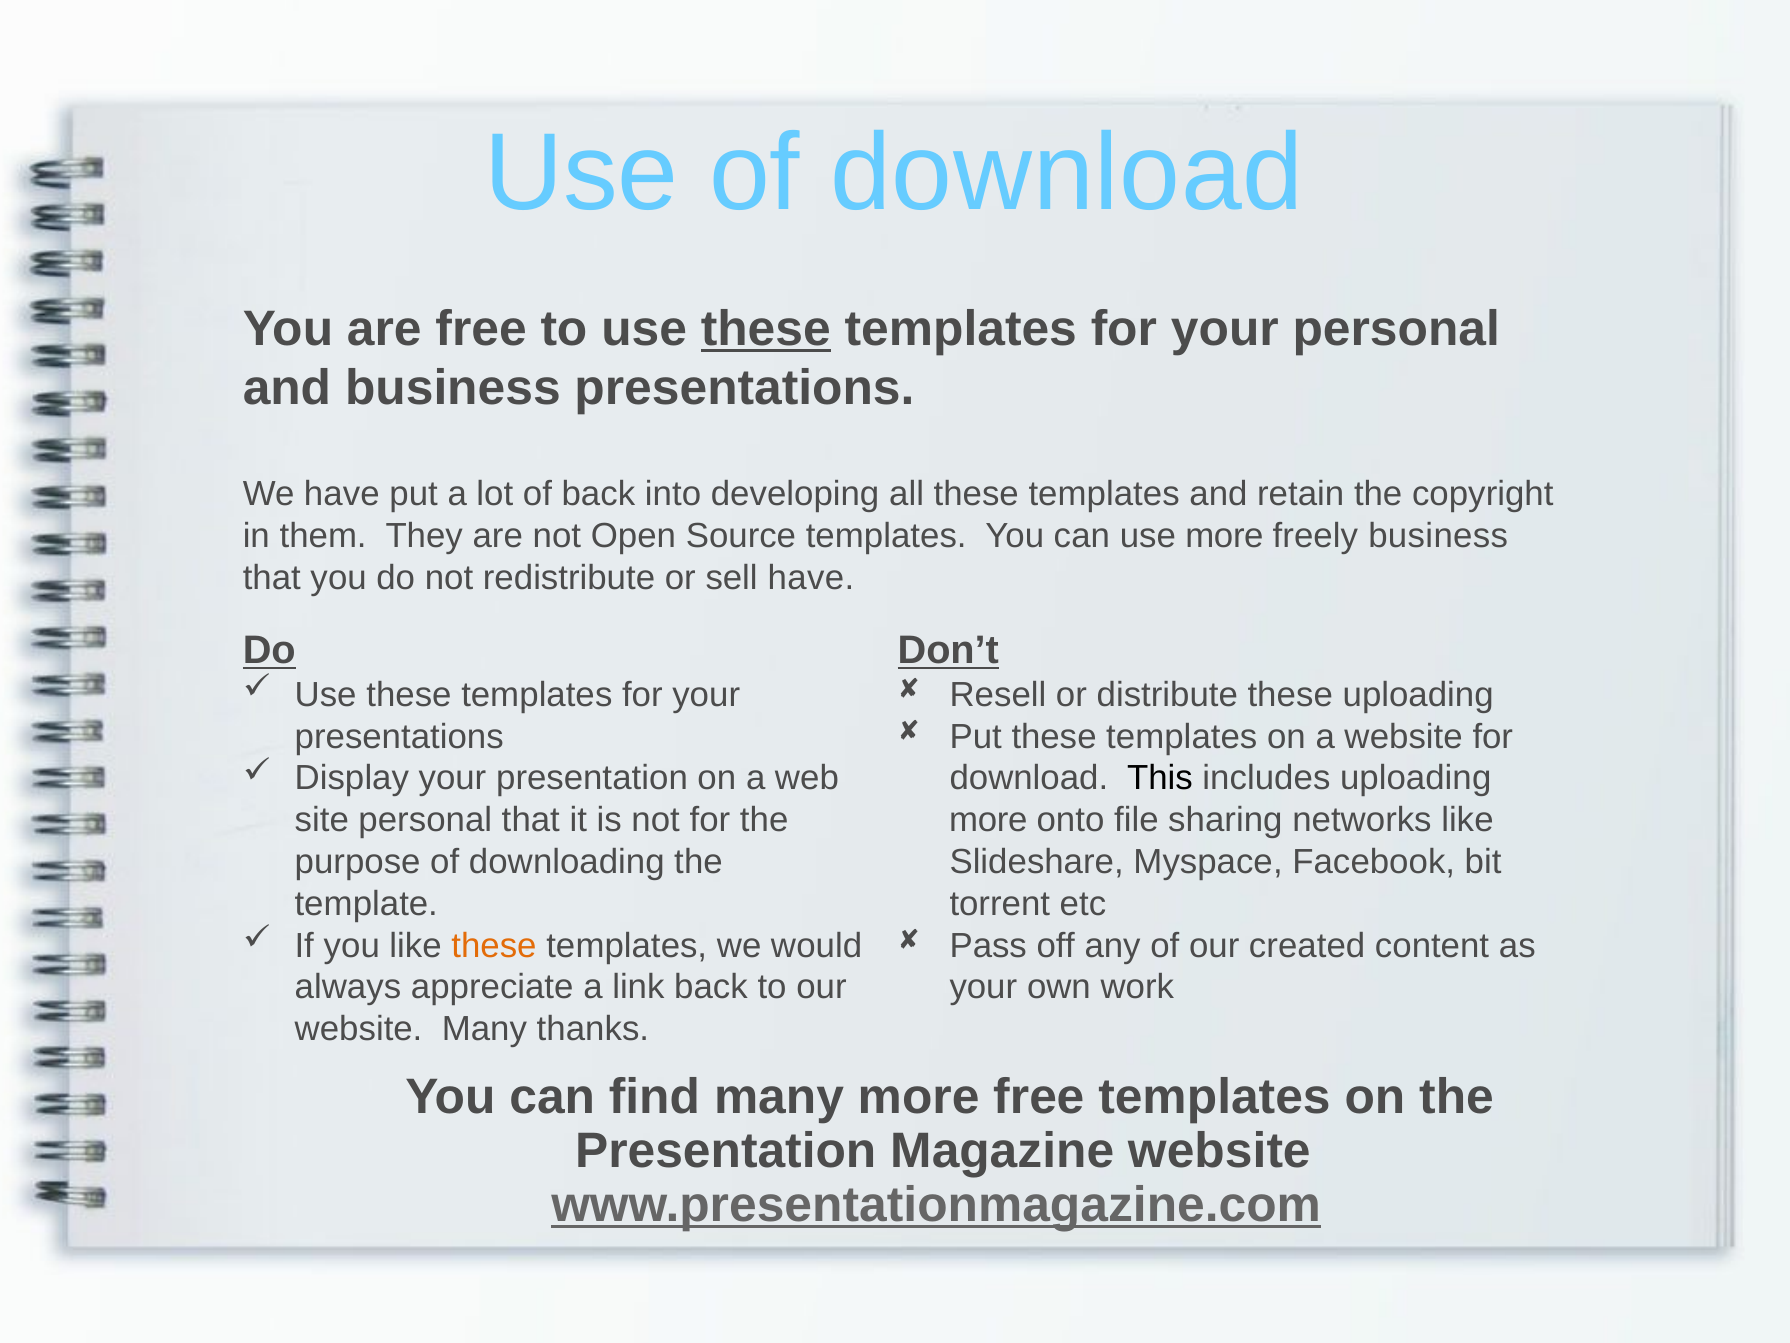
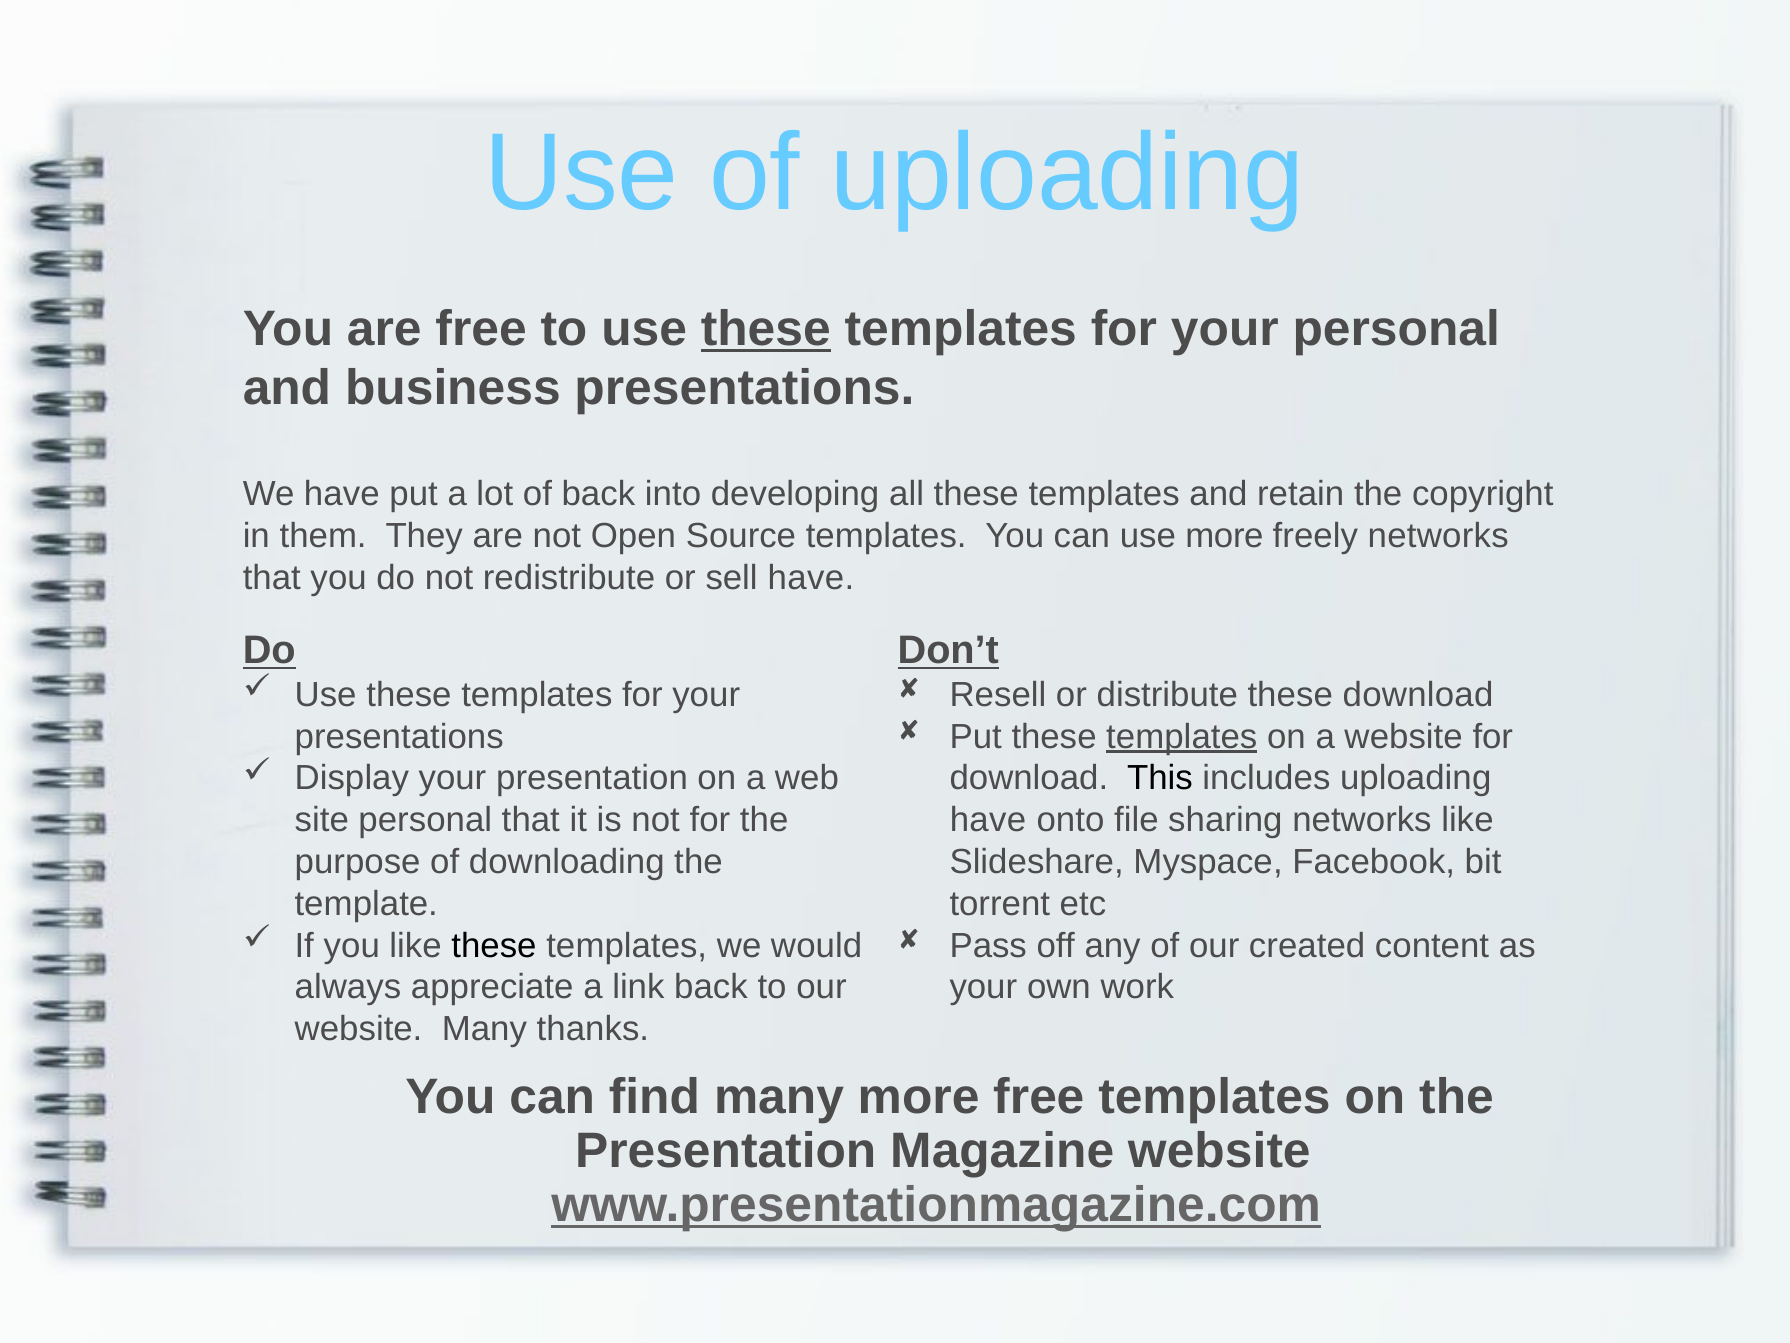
of download: download -> uploading
freely business: business -> networks
these uploading: uploading -> download
templates at (1182, 736) underline: none -> present
more at (988, 820): more -> have
these at (494, 945) colour: orange -> black
